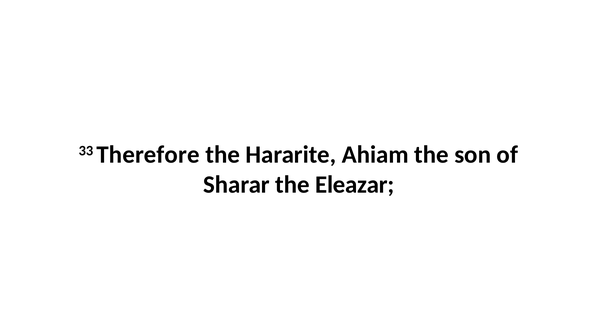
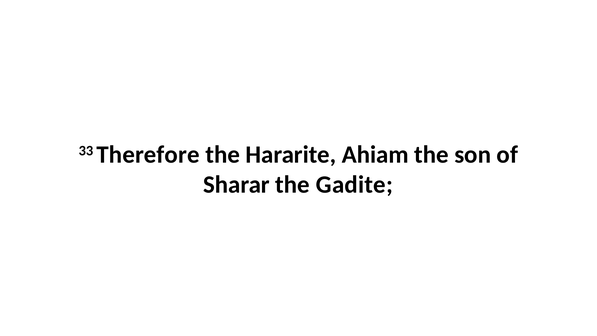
Eleazar: Eleazar -> Gadite
